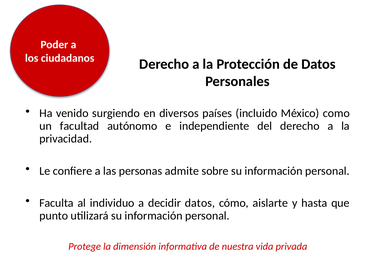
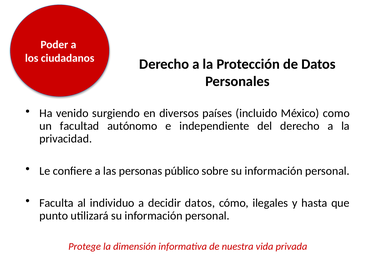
admite: admite -> público
aislarte: aislarte -> ilegales
